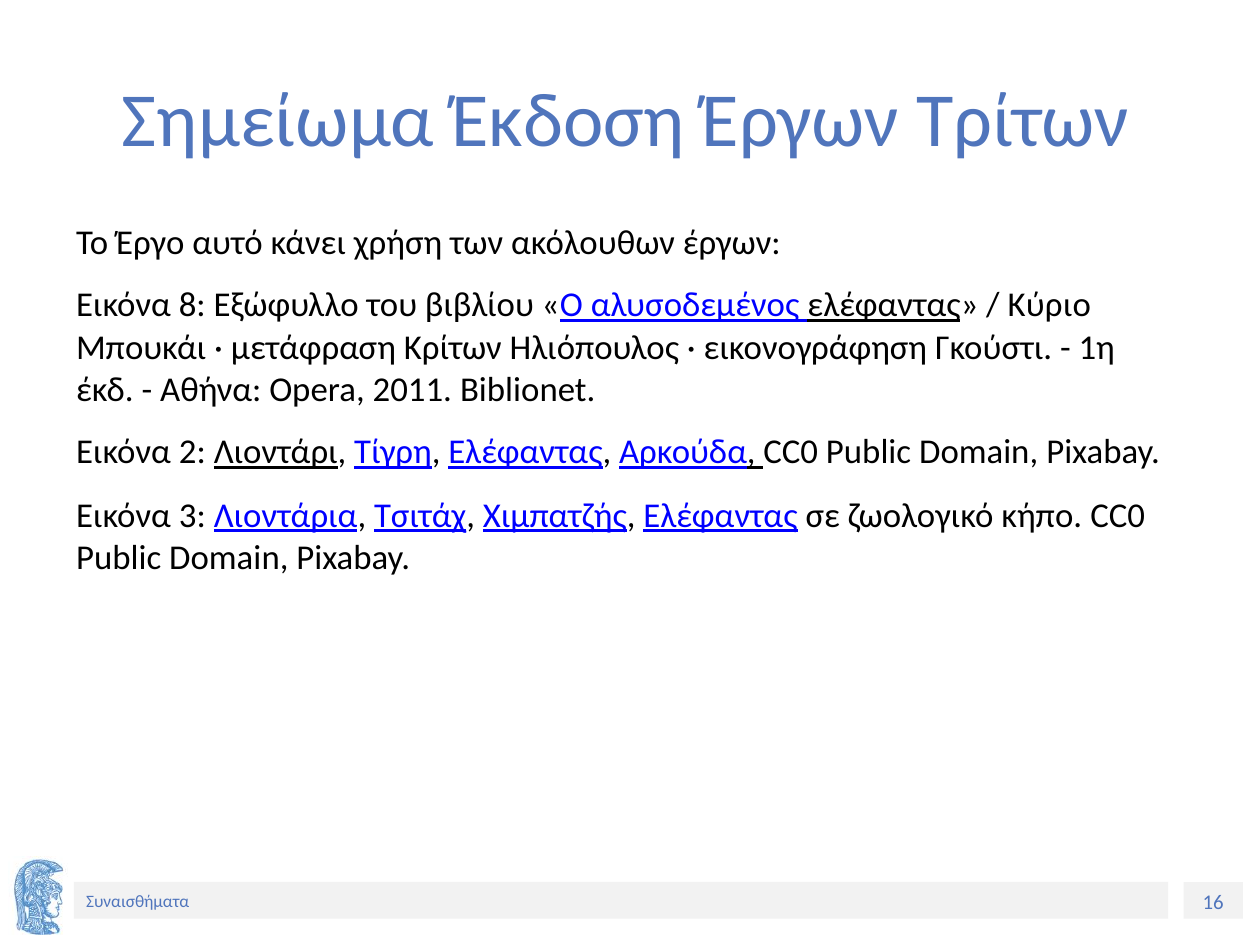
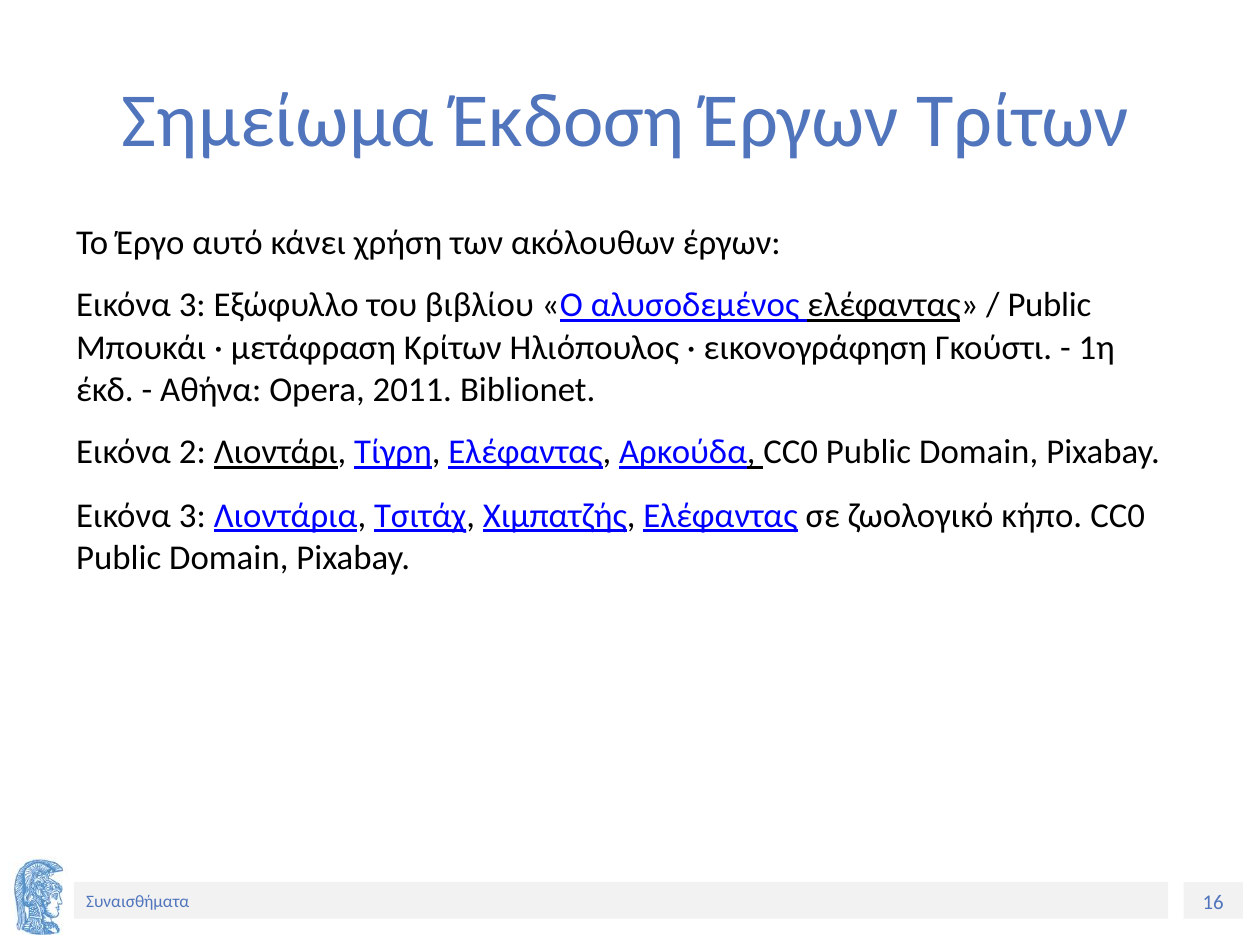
8 at (192, 305): 8 -> 3
Κύριο at (1049, 305): Κύριο -> Public
